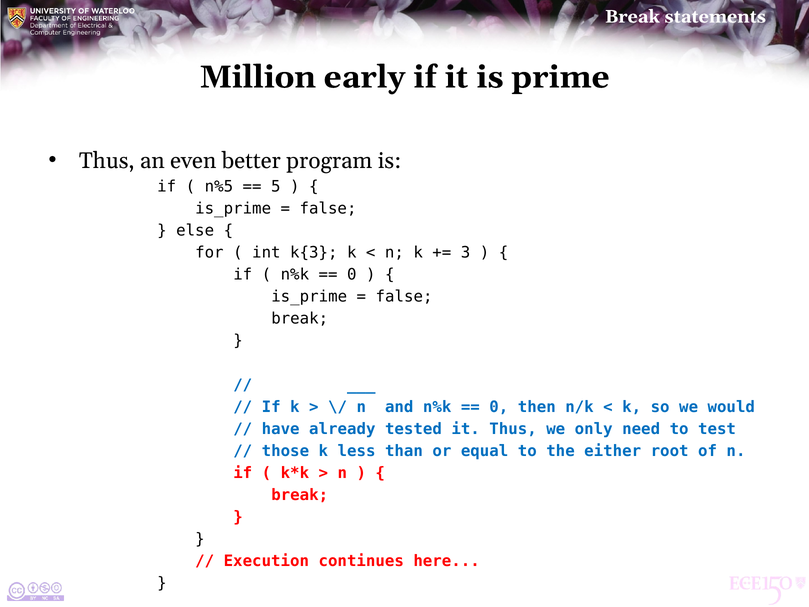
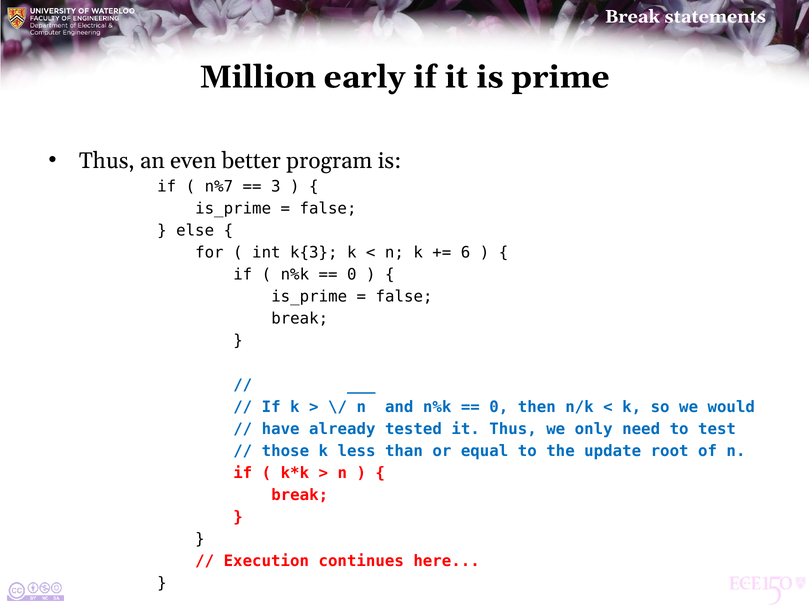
n%5: n%5 -> n%7
5: 5 -> 3
3: 3 -> 6
either: either -> update
